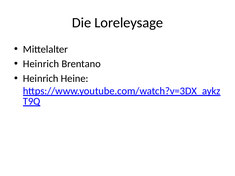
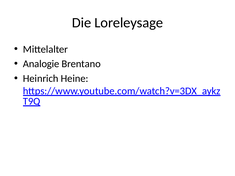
Heinrich at (41, 64): Heinrich -> Analogie
